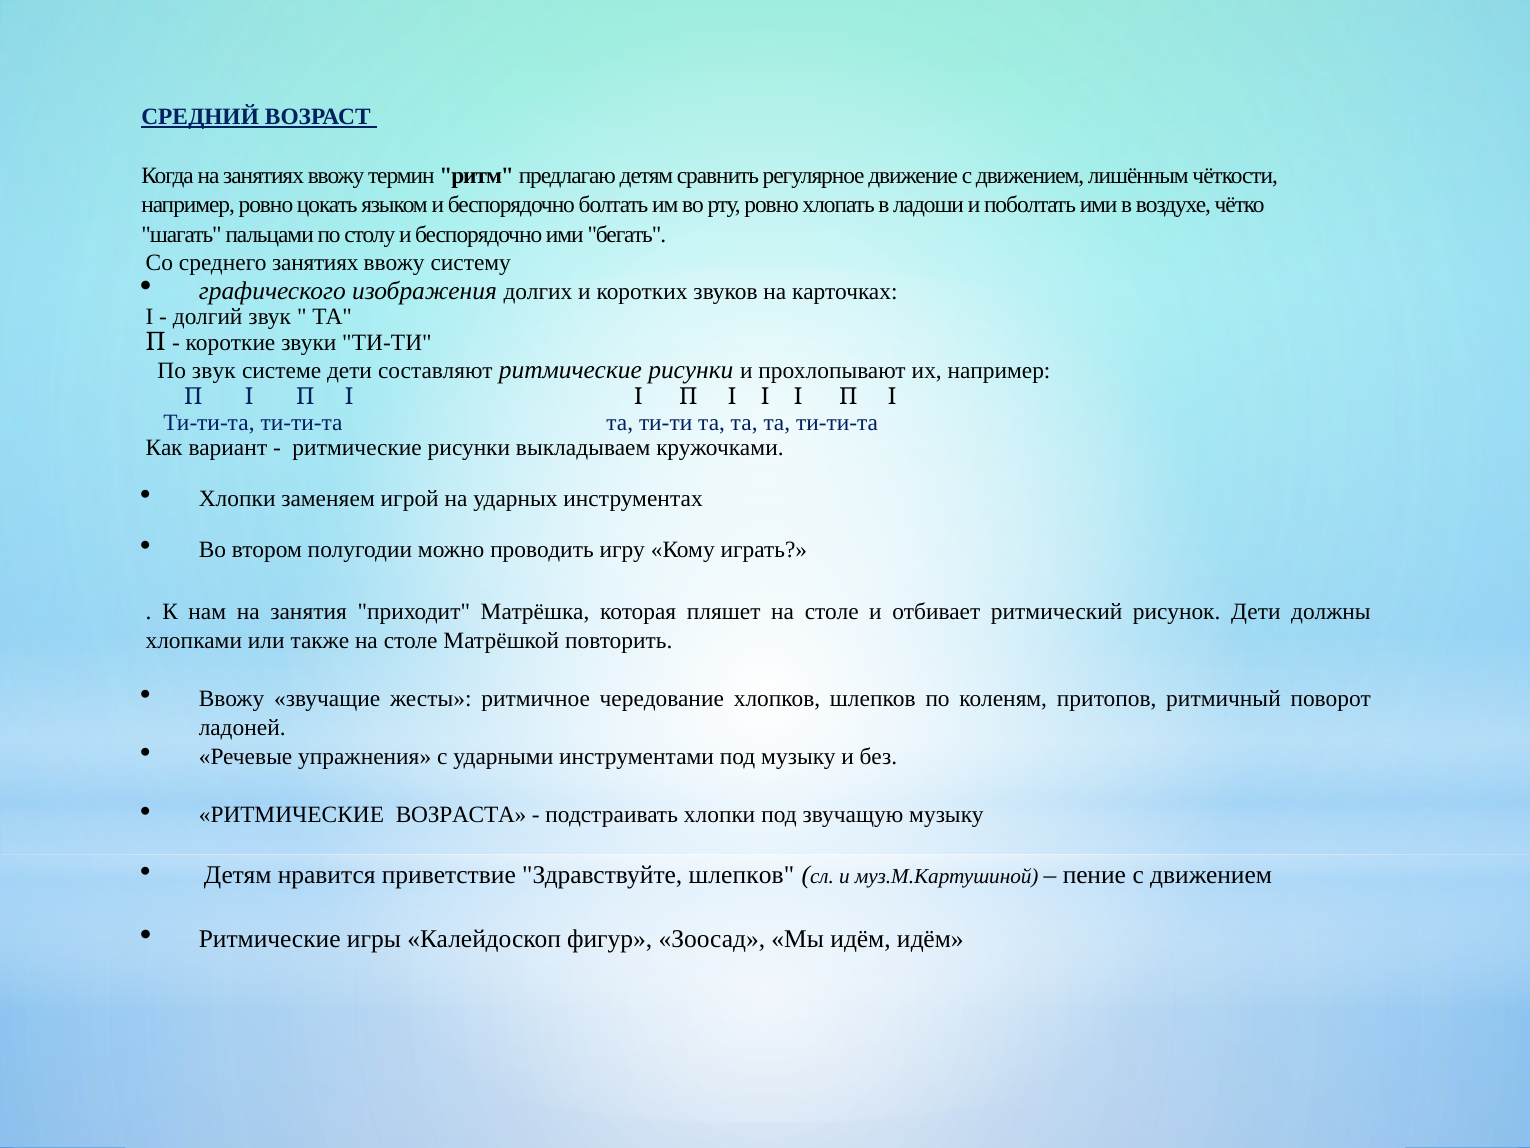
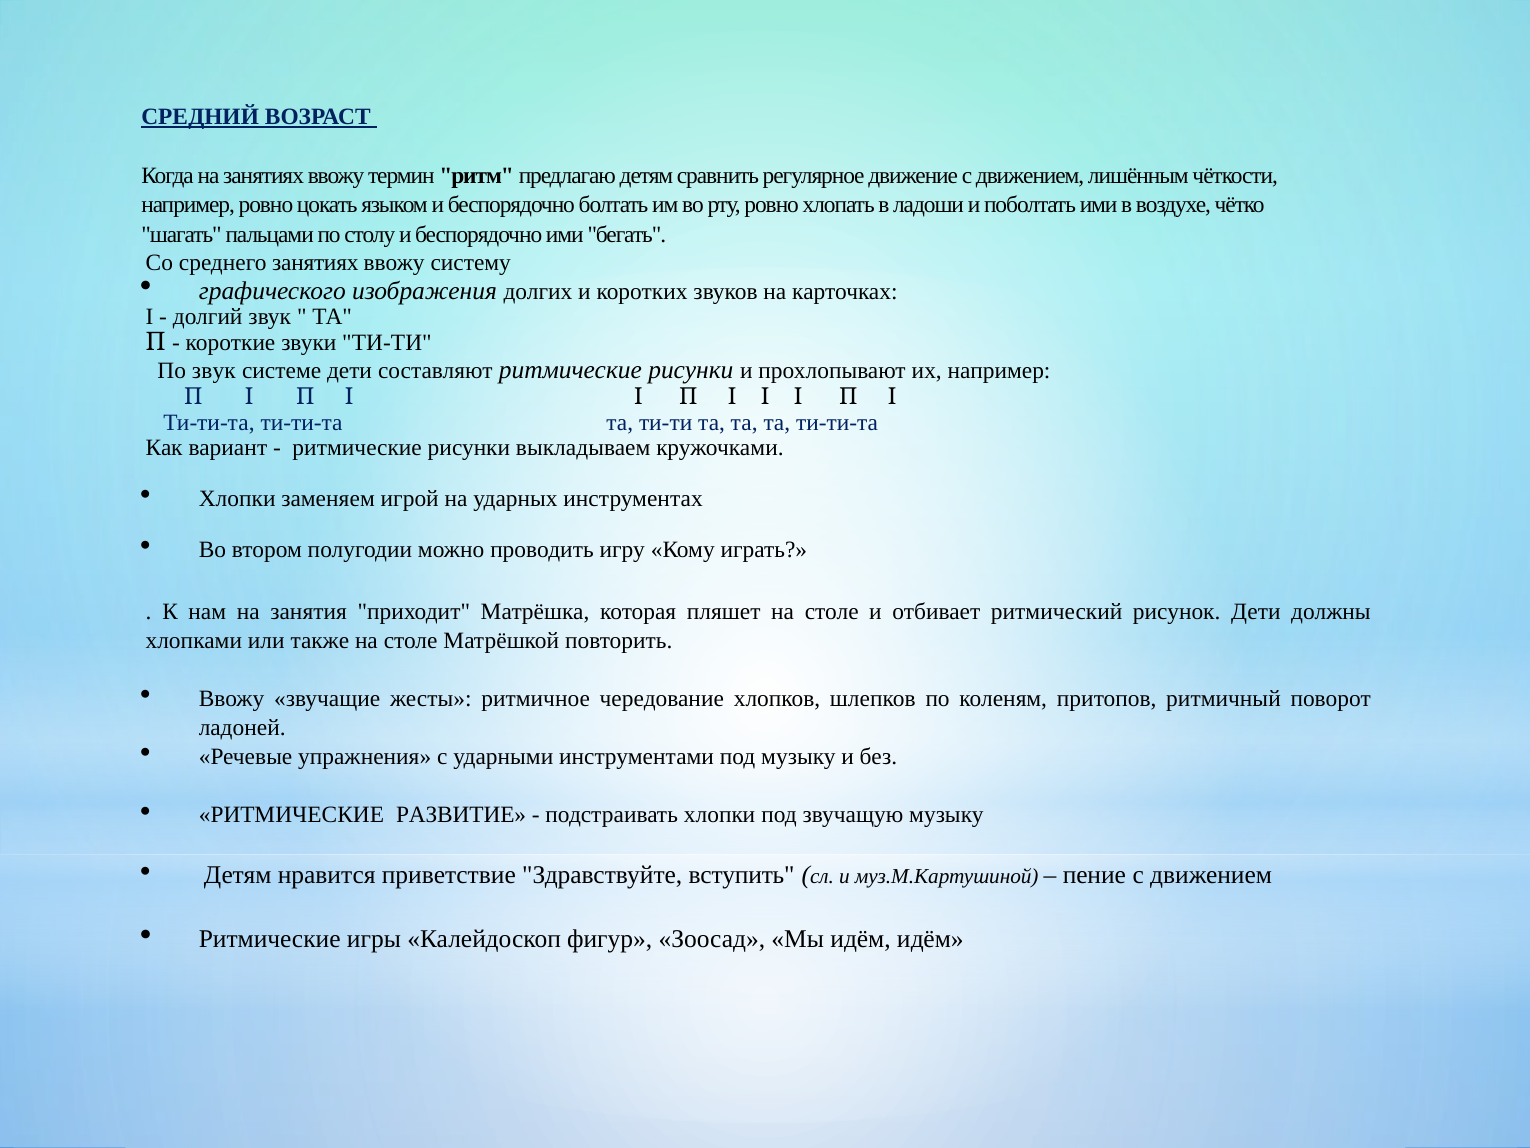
ВОЗРАСТА: ВОЗРАСТА -> РАЗВИТИЕ
Здравствуйте шлепков: шлепков -> вступить
